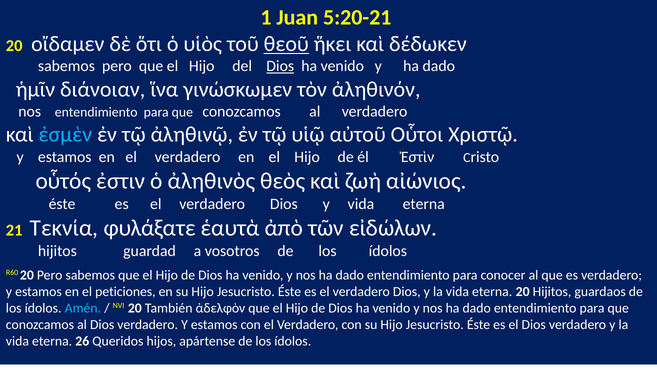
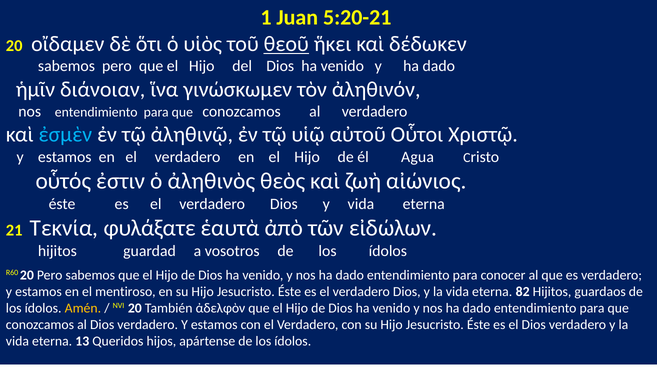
Dios at (280, 66) underline: present -> none
Ἐστὶν: Ἐστὶν -> Agua
peticiones: peticiones -> mentiroso
eterna 20: 20 -> 82
Amén colour: light blue -> yellow
26: 26 -> 13
